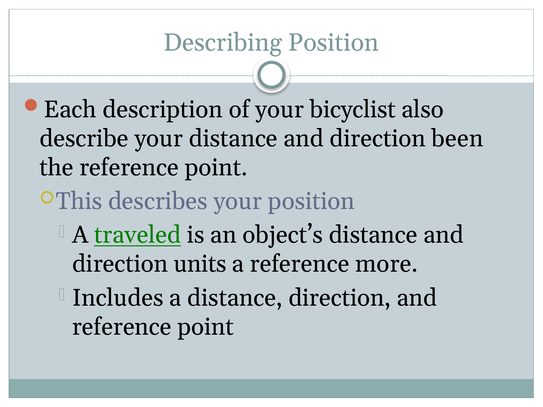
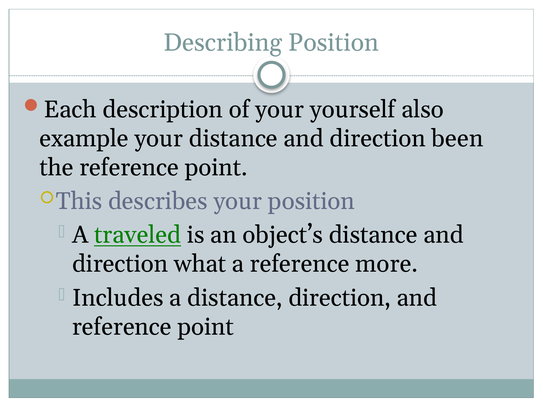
bicyclist: bicyclist -> yourself
describe: describe -> example
units: units -> what
